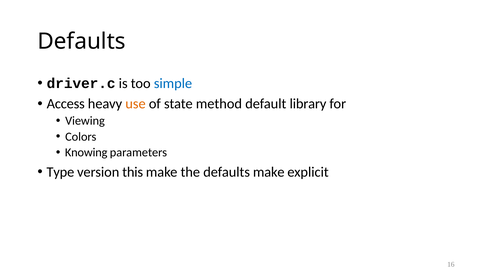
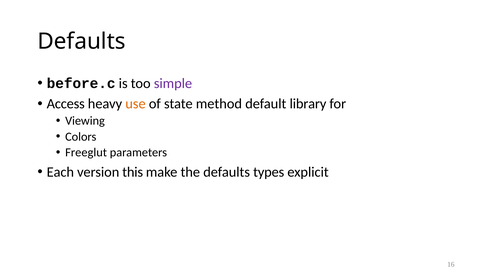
driver.c: driver.c -> before.c
simple colour: blue -> purple
Knowing: Knowing -> Freeglut
Type: Type -> Each
defaults make: make -> types
